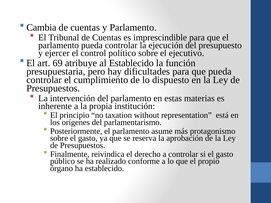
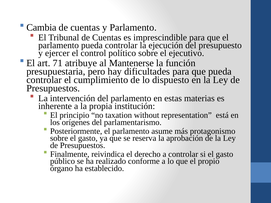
69: 69 -> 71
al Establecido: Establecido -> Mantenerse
